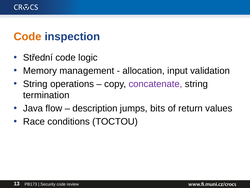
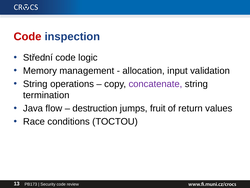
Code at (28, 36) colour: orange -> red
description: description -> destruction
bits: bits -> fruit
